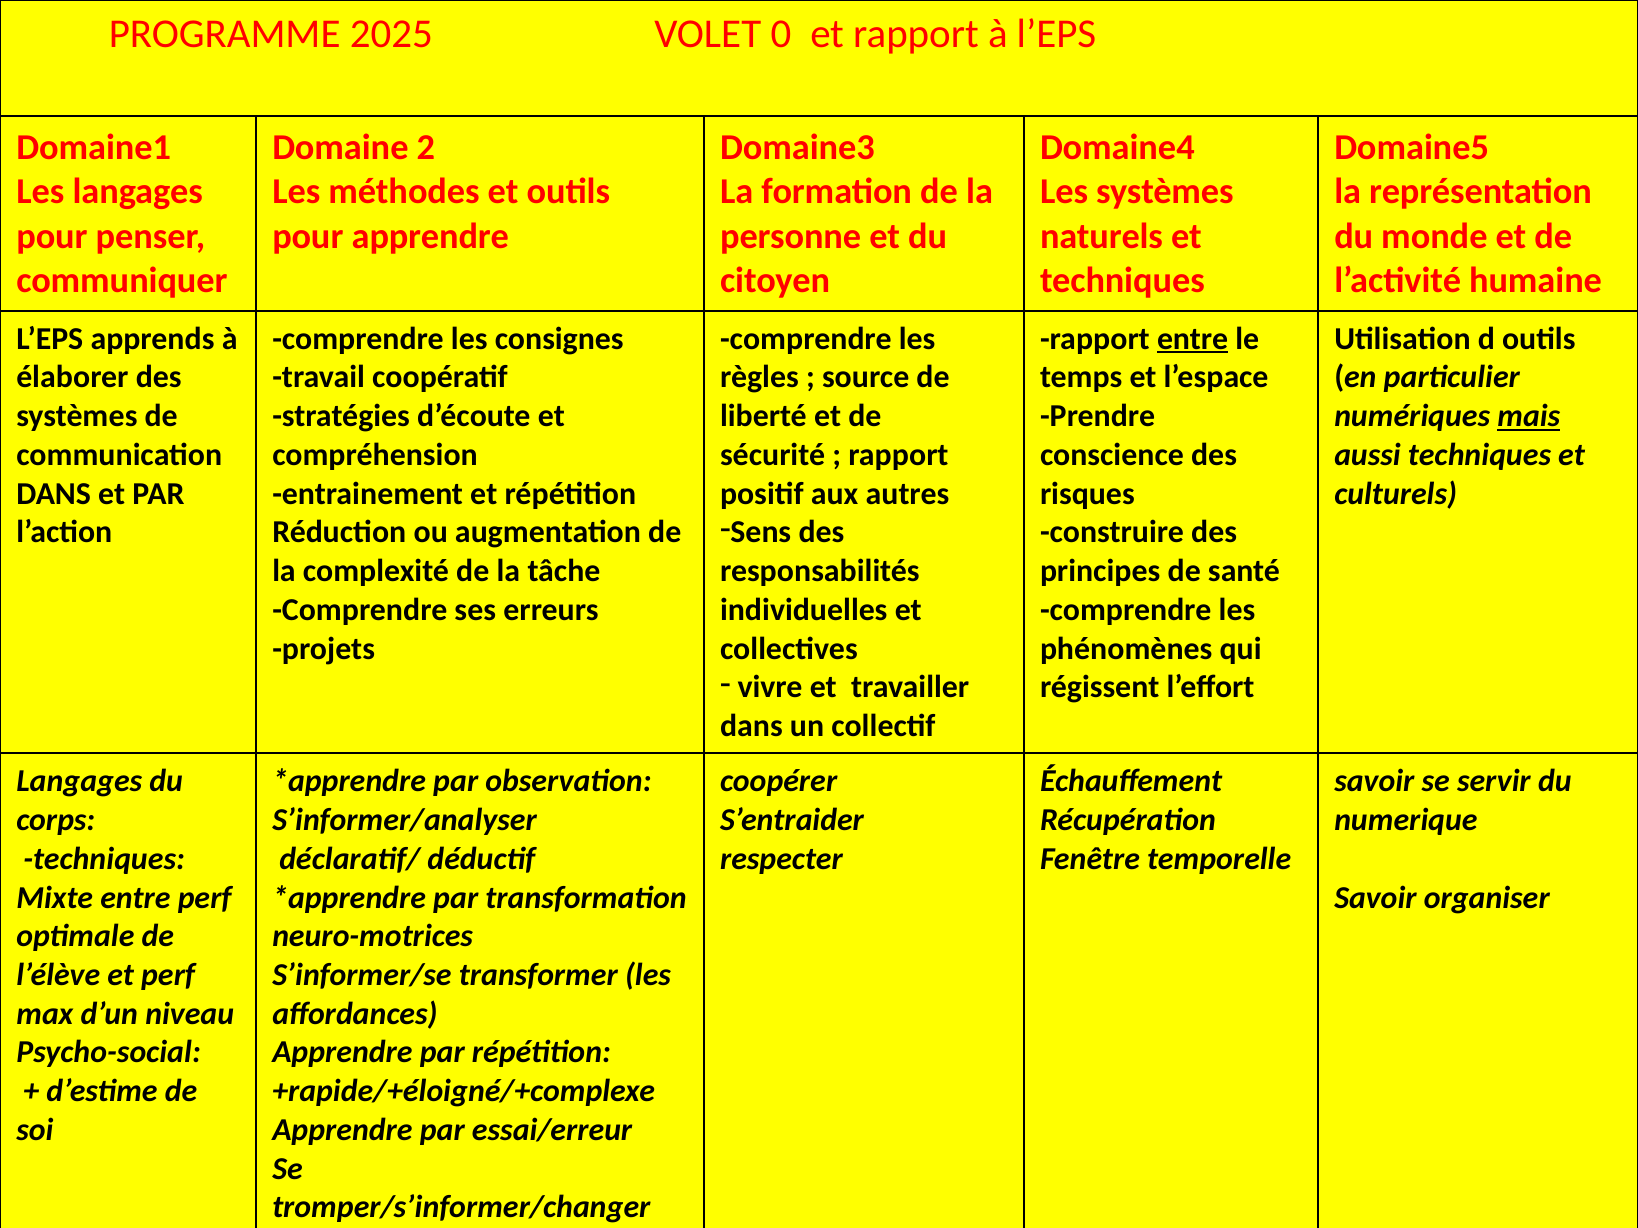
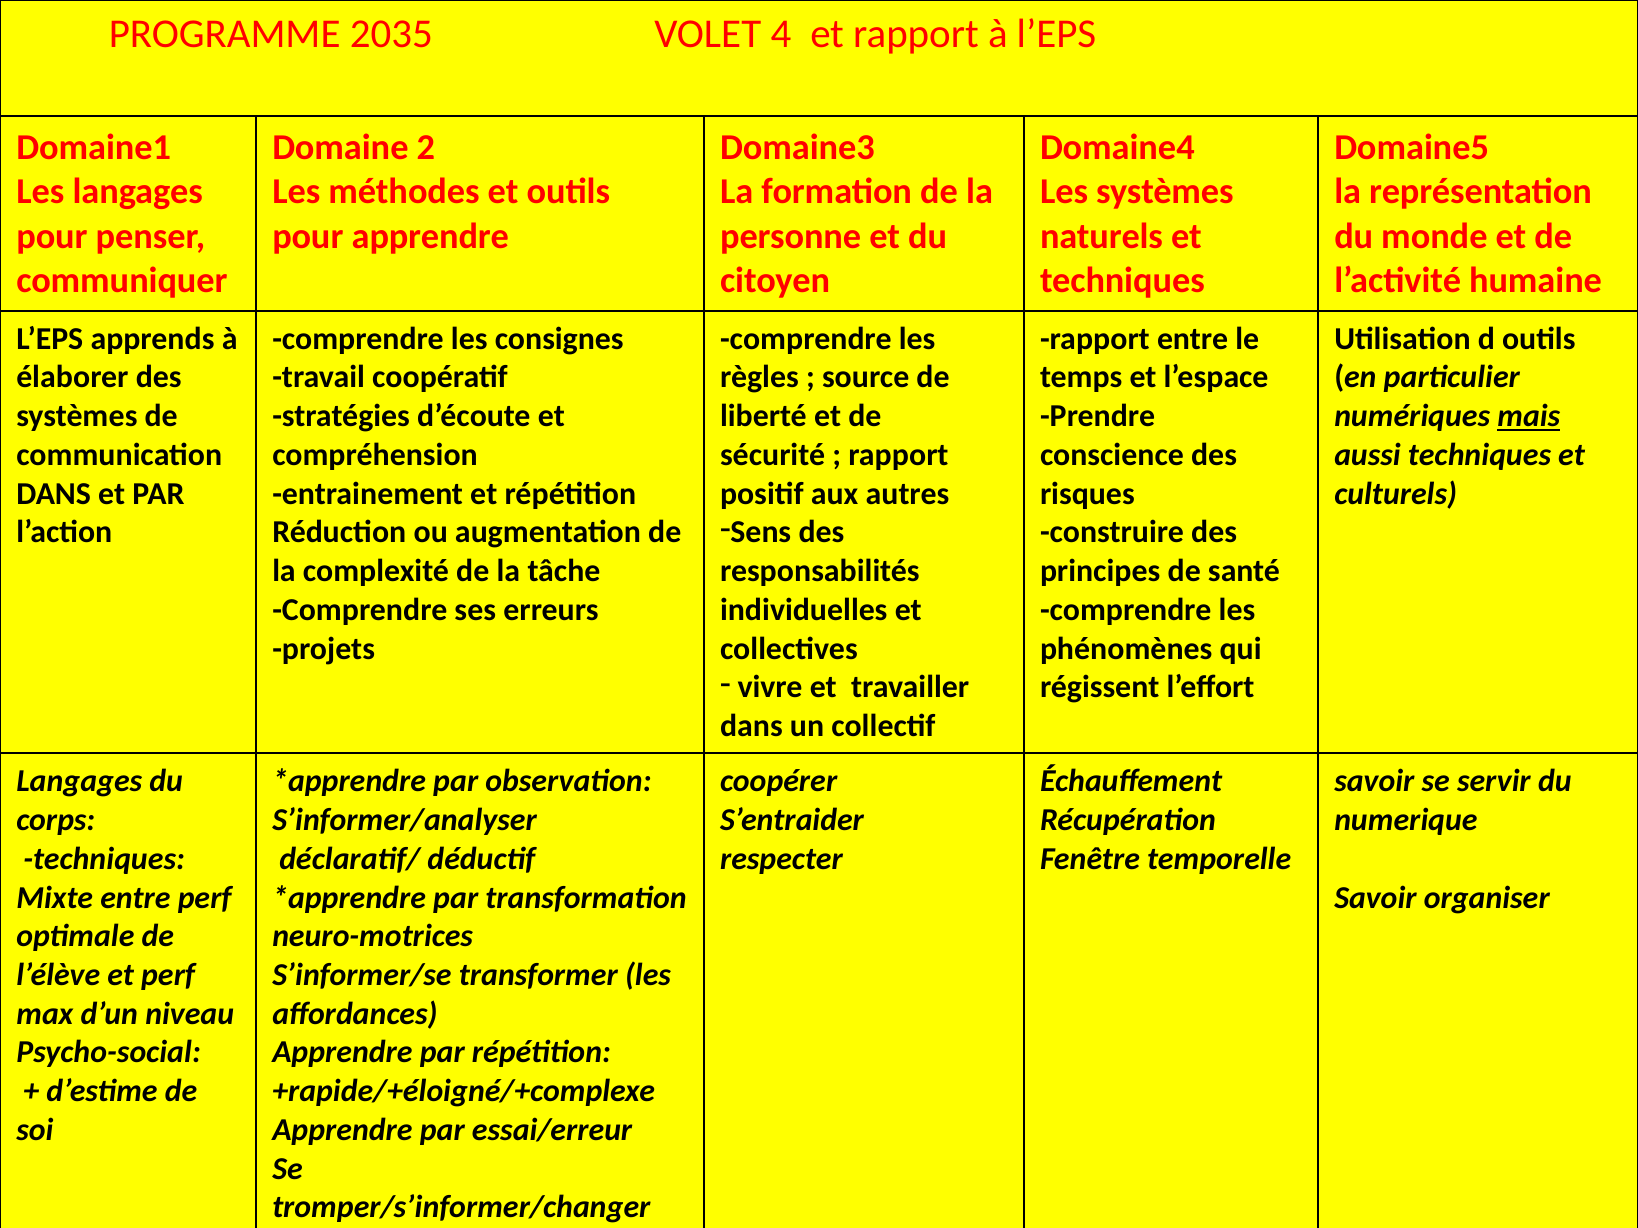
2025: 2025 -> 2035
0: 0 -> 4
entre at (1193, 339) underline: present -> none
